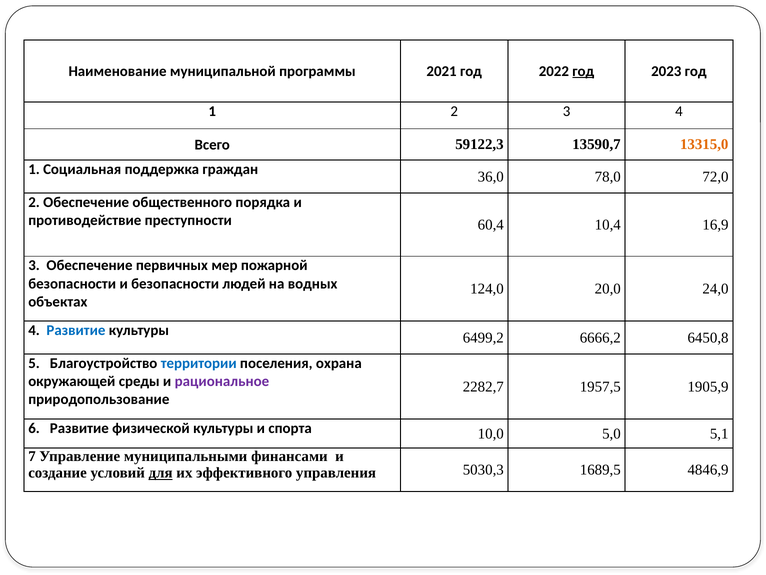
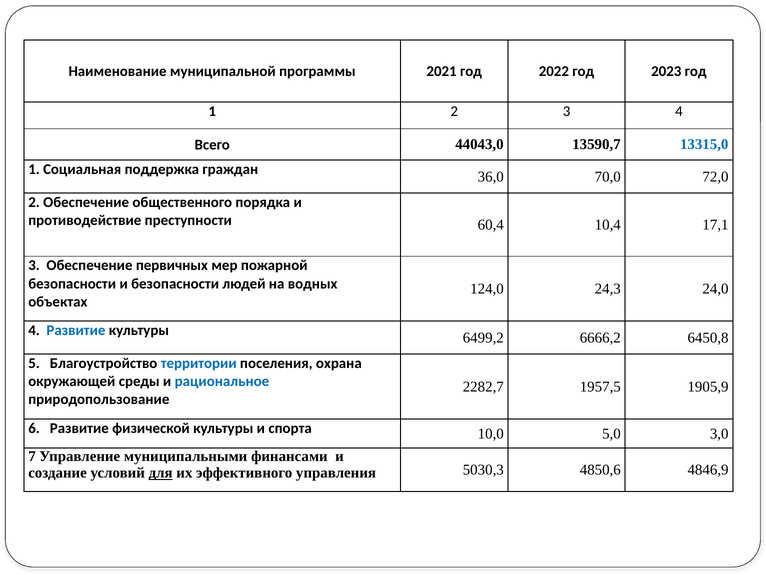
год at (583, 71) underline: present -> none
59122,3: 59122,3 -> 44043,0
13315,0 colour: orange -> blue
78,0: 78,0 -> 70,0
16,9: 16,9 -> 17,1
20,0: 20,0 -> 24,3
рациональное colour: purple -> blue
5,1: 5,1 -> 3,0
1689,5: 1689,5 -> 4850,6
